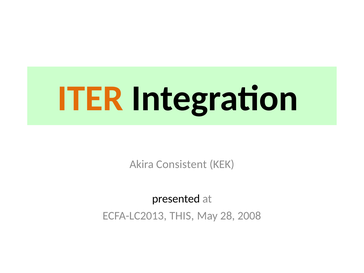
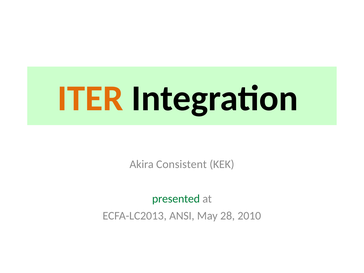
presented colour: black -> green
THIS: THIS -> ANSI
2008: 2008 -> 2010
